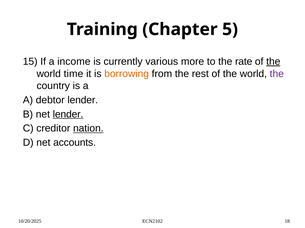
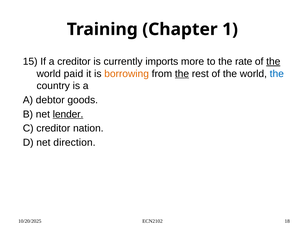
5: 5 -> 1
a income: income -> creditor
various: various -> imports
time: time -> paid
the at (182, 74) underline: none -> present
the at (277, 74) colour: purple -> blue
debtor lender: lender -> goods
nation underline: present -> none
accounts: accounts -> direction
